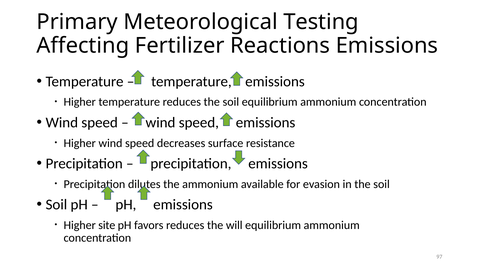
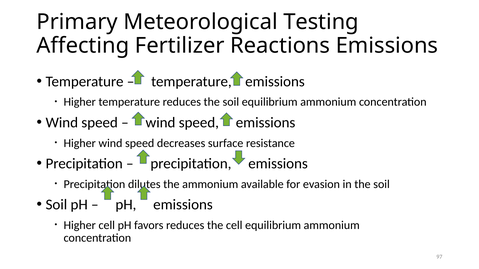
Higher site: site -> cell
the will: will -> cell
